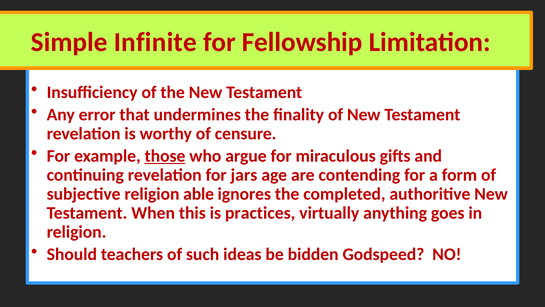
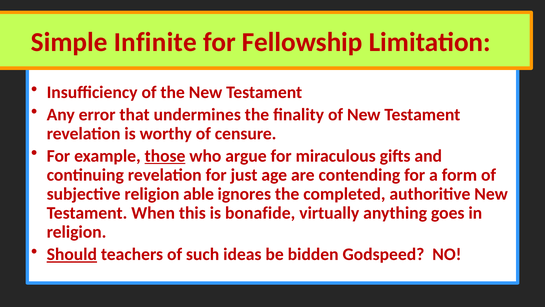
jars: jars -> just
practices: practices -> bonafide
Should underline: none -> present
